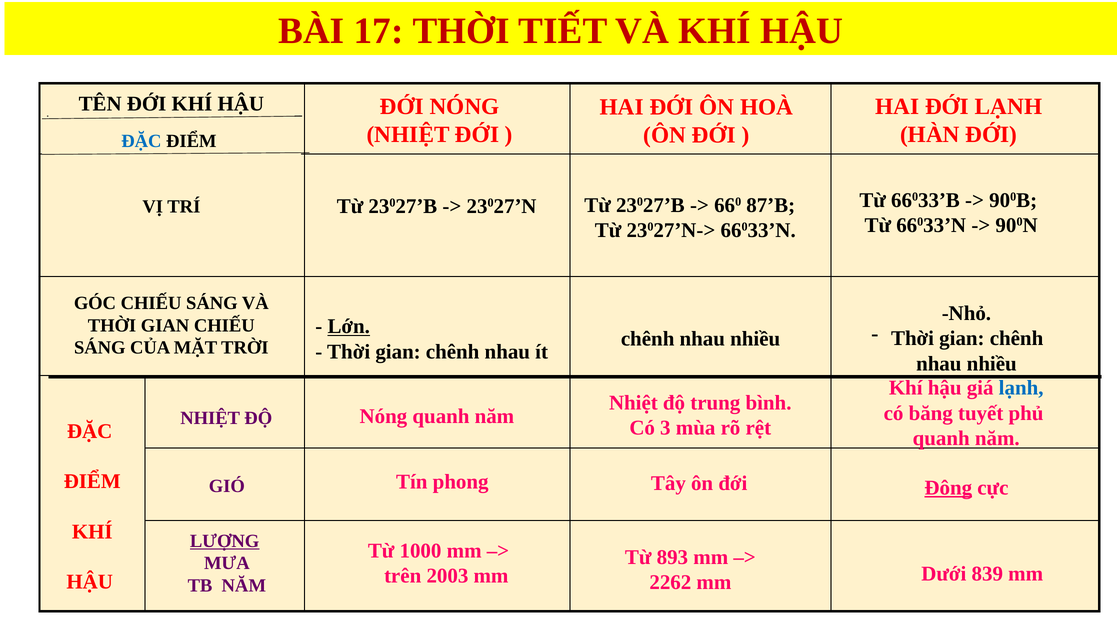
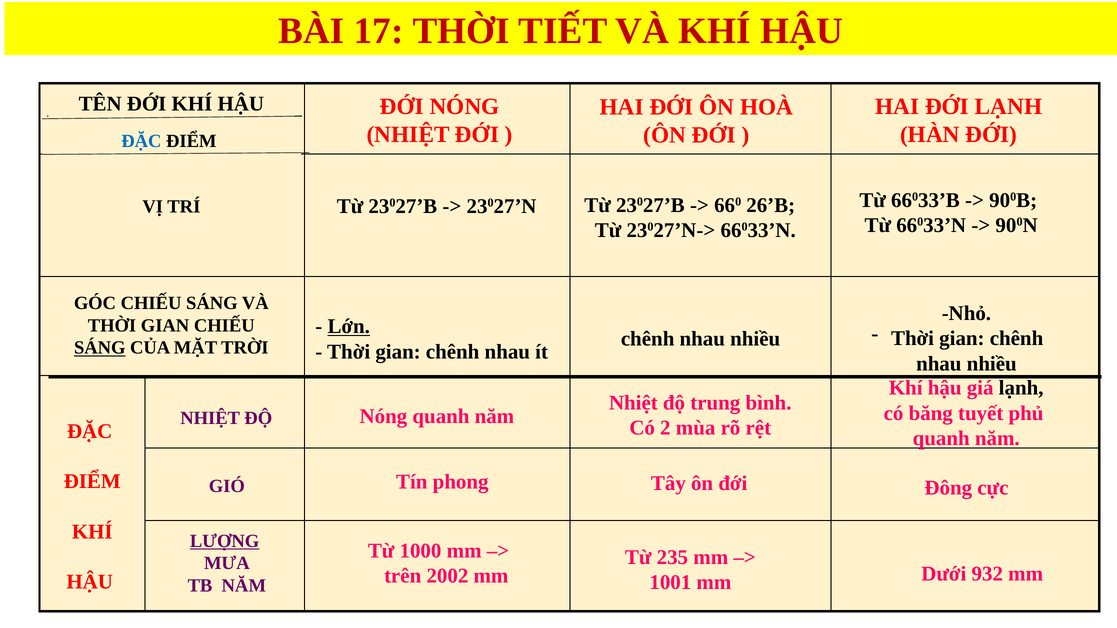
87’B: 87’B -> 26’B
SÁNG at (100, 348) underline: none -> present
lạnh at (1021, 388) colour: blue -> black
3: 3 -> 2
Đông underline: present -> none
893: 893 -> 235
2003: 2003 -> 2002
2262: 2262 -> 1001
839: 839 -> 932
